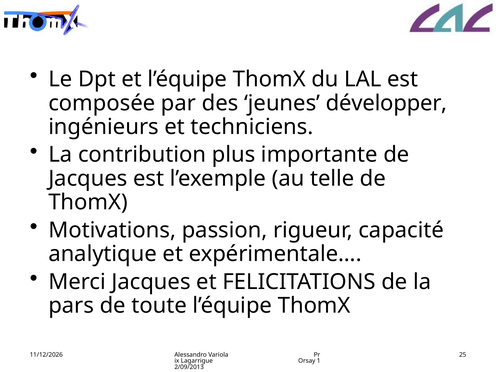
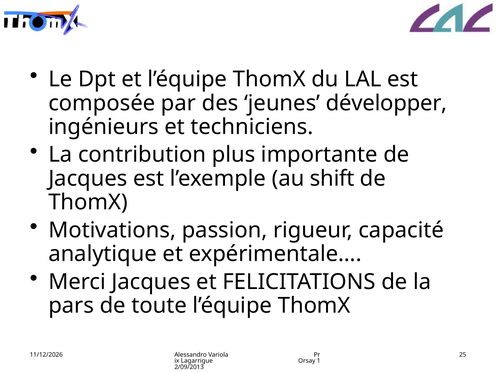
telle: telle -> shift
